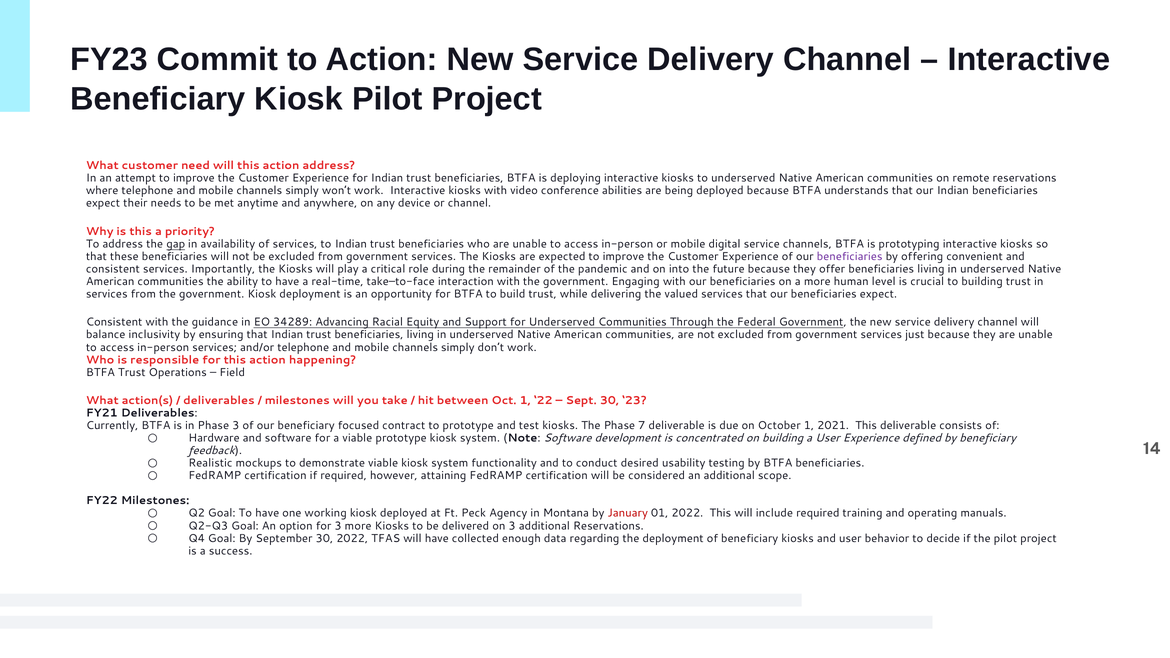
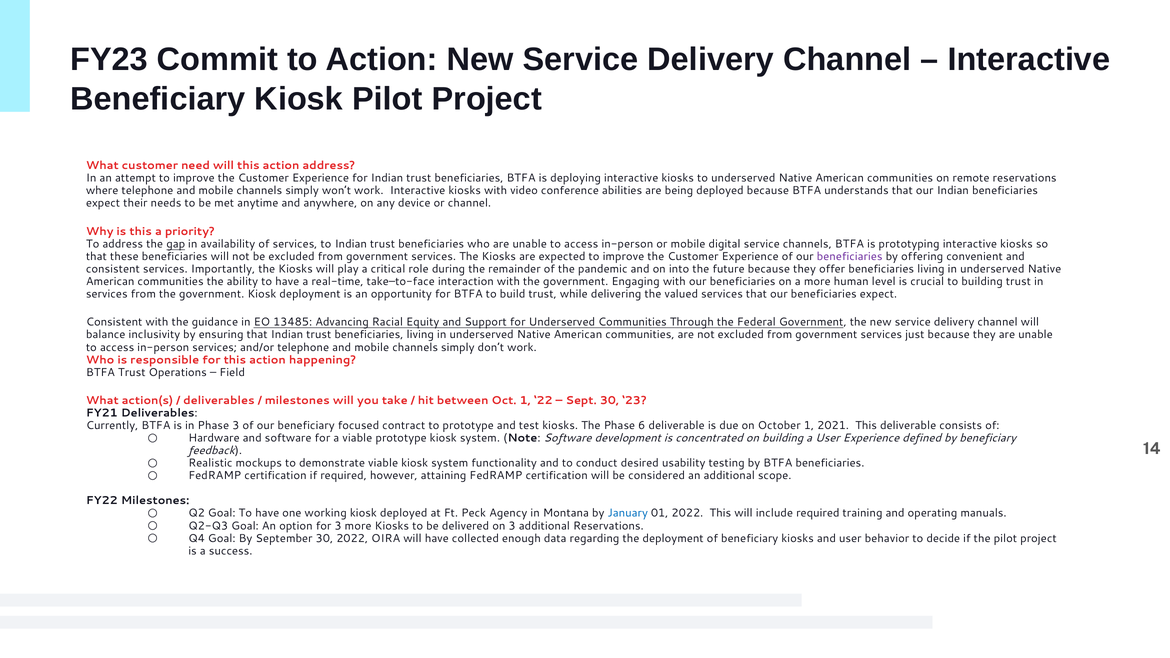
34289: 34289 -> 13485
7: 7 -> 6
January colour: red -> blue
TFAS: TFAS -> OIRA
